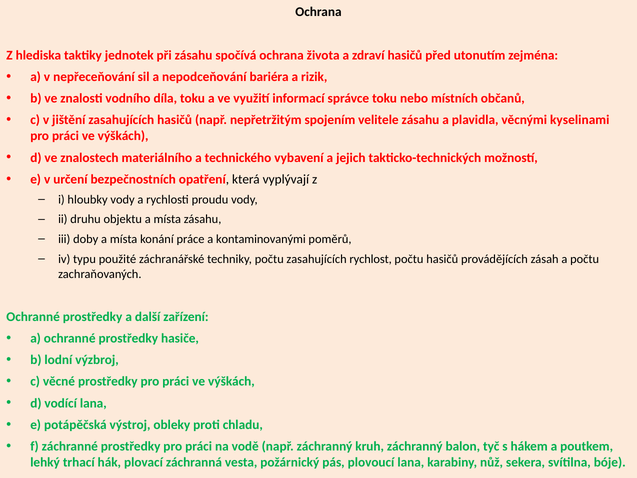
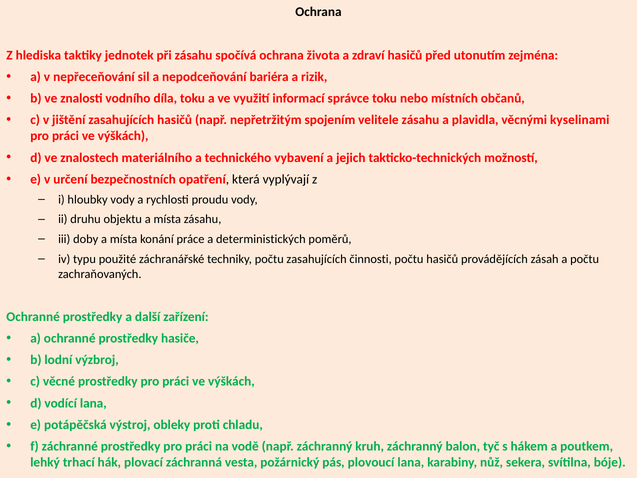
kontaminovanými: kontaminovanými -> deterministických
rychlost: rychlost -> činnosti
